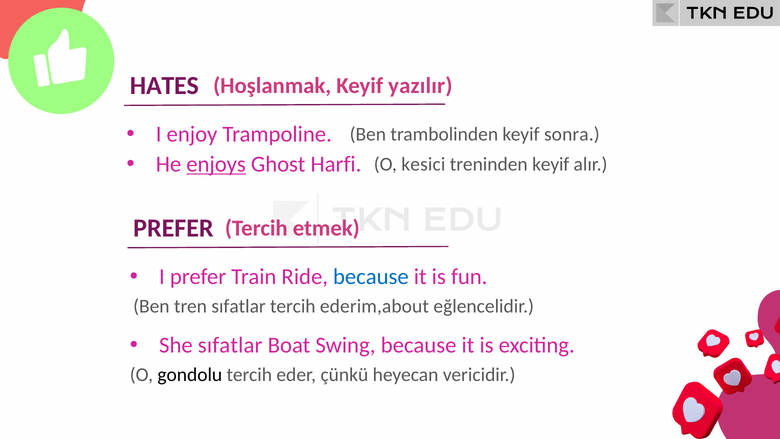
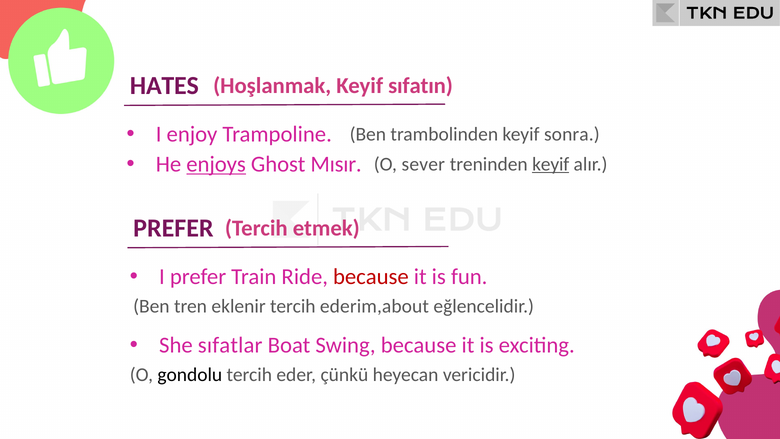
yazılır: yazılır -> sıfatın
Harfi: Harfi -> Mısır
kesici: kesici -> sever
keyif at (551, 164) underline: none -> present
because at (371, 276) colour: blue -> red
tren sıfatlar: sıfatlar -> eklenir
